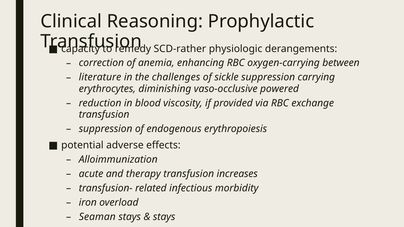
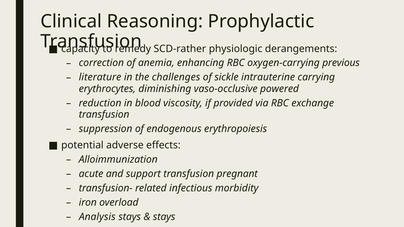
between: between -> previous
sickle suppression: suppression -> intrauterine
therapy: therapy -> support
increases: increases -> pregnant
Seaman: Seaman -> Analysis
